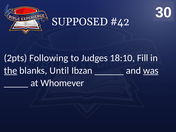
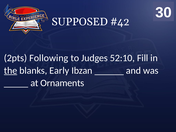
18:10: 18:10 -> 52:10
Until: Until -> Early
was underline: present -> none
Whomever: Whomever -> Ornaments
